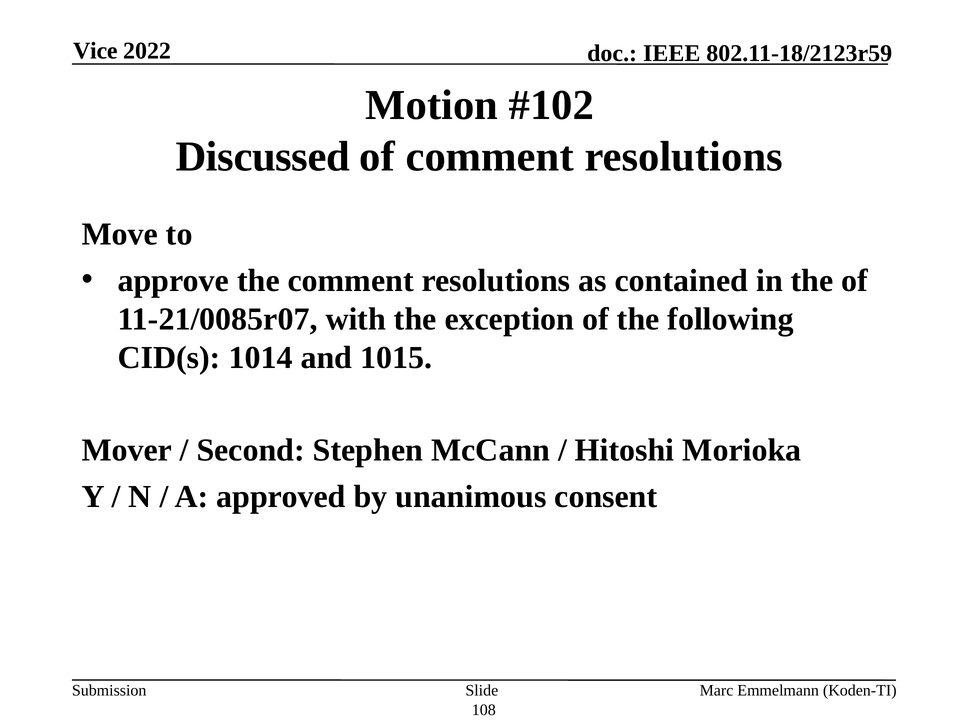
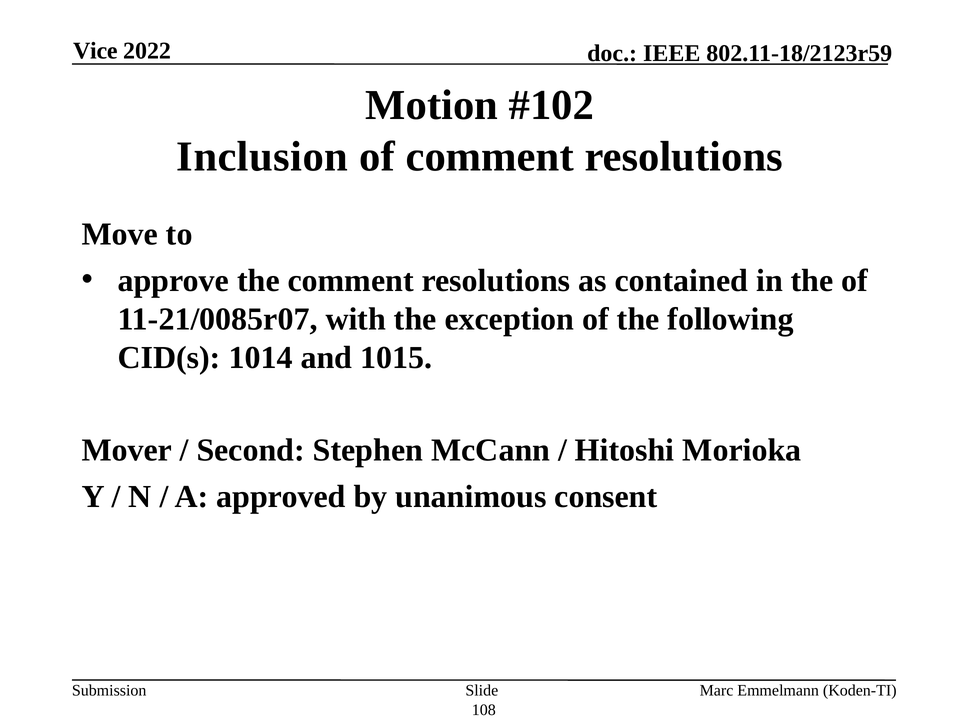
Discussed: Discussed -> Inclusion
